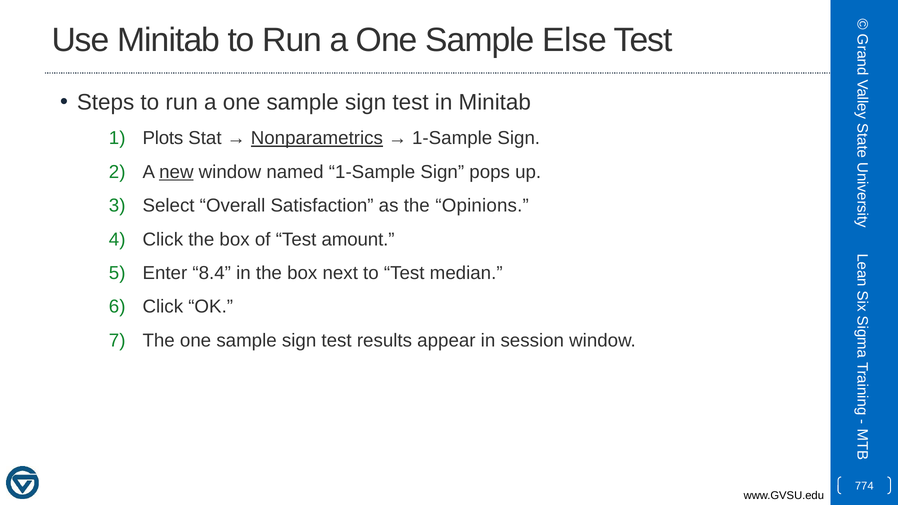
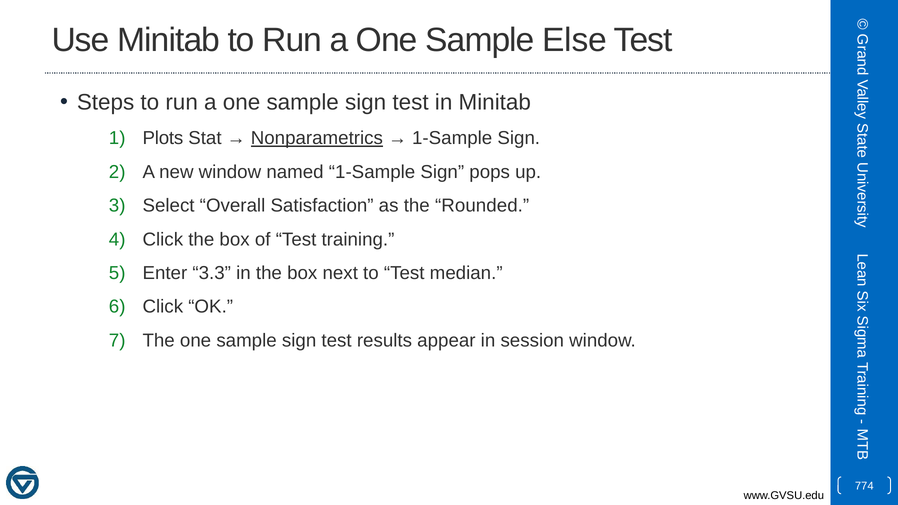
new underline: present -> none
Opinions: Opinions -> Rounded
amount: amount -> training
8.4: 8.4 -> 3.3
